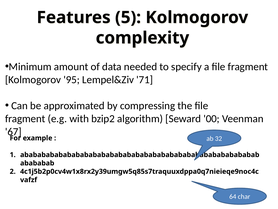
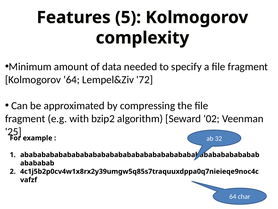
Kolmogorov 95: 95 -> 64
71: 71 -> 72
00: 00 -> 02
67: 67 -> 25
